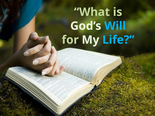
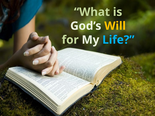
Will colour: light blue -> yellow
